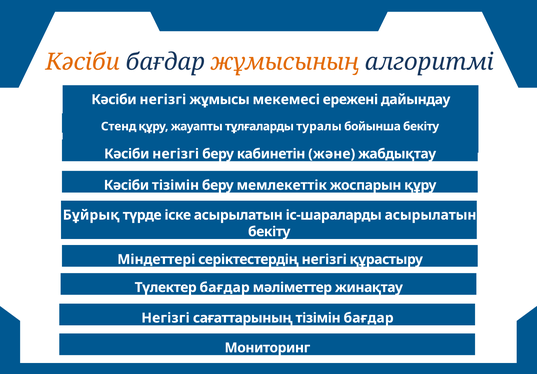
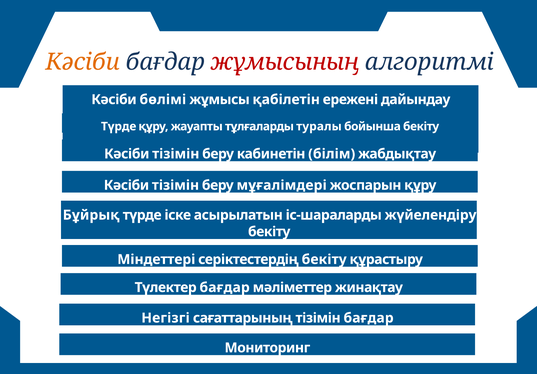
жұмысының colour: orange -> red
негізгі at (163, 100): негізгі -> бөлімі
мекемесі: мекемесі -> қабілетін
Стенд at (119, 127): Стенд -> Түрде
негізгі at (176, 154): негізгі -> тізімін
және: және -> білім
мемлекеттік: мемлекеттік -> мұғалімдері
іс-шараларды асырылатын: асырылатын -> жүйелендіру
серіктестердің негізгі: негізгі -> бекіту
